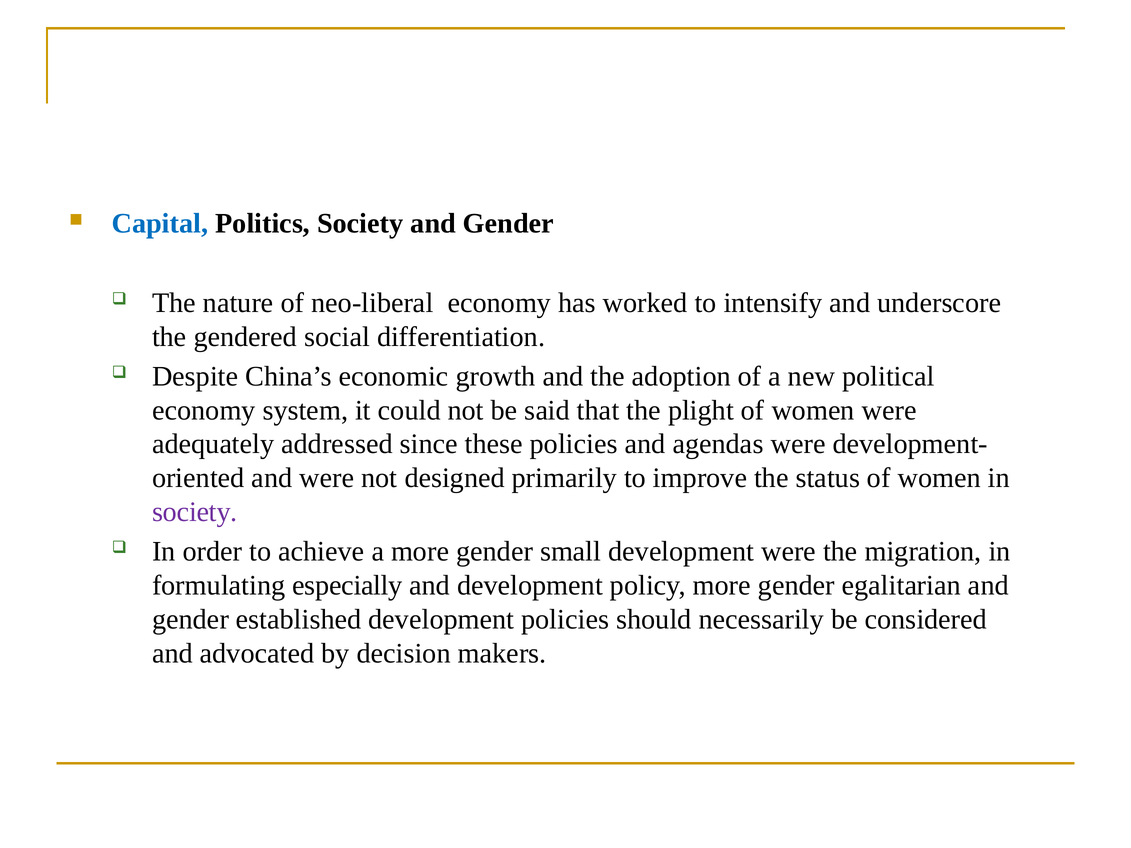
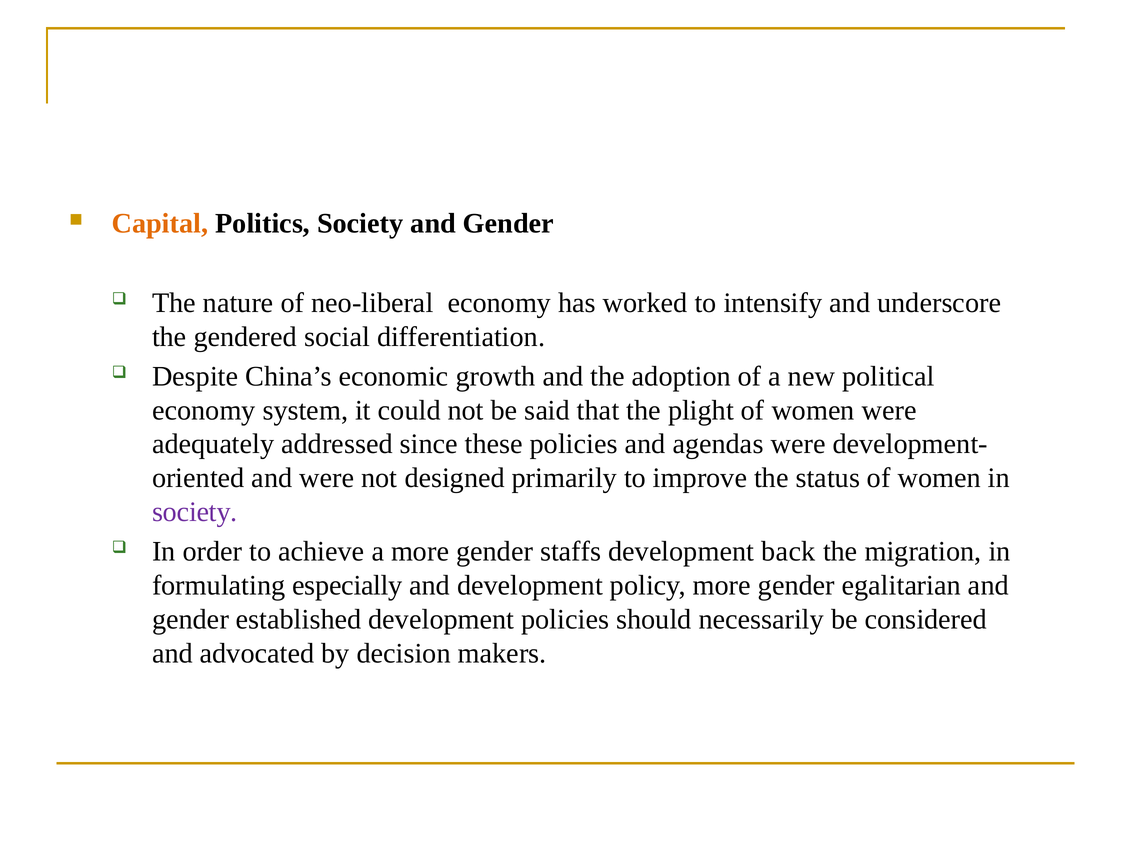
Capital colour: blue -> orange
small: small -> staffs
development were: were -> back
